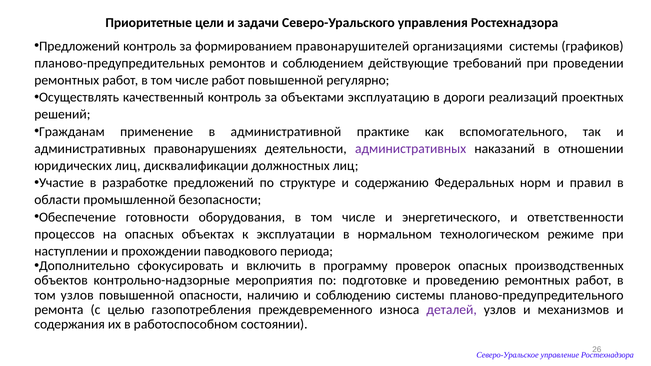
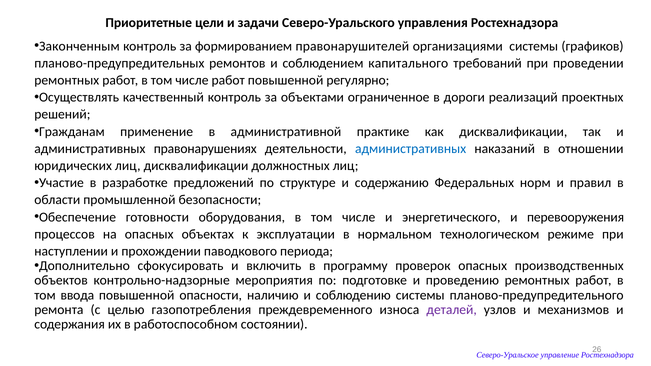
Предложений at (79, 46): Предложений -> Законченным
действующие: действующие -> капитального
эксплуатацию: эксплуатацию -> ограниченное
как вспомогательного: вспомогательного -> дисквалификации
административных at (411, 149) colour: purple -> blue
ответственности: ответственности -> перевооружения
том узлов: узлов -> ввода
